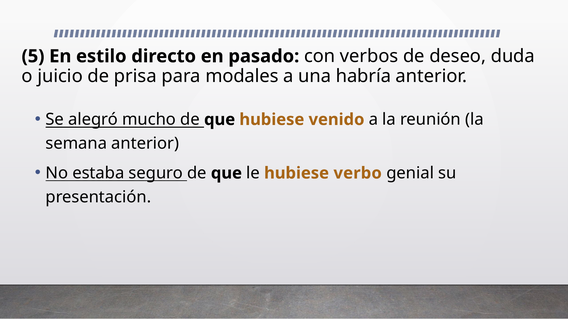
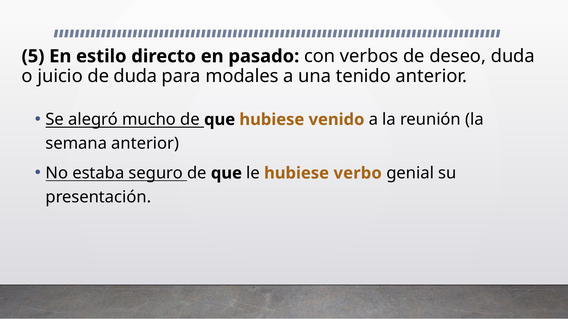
de prisa: prisa -> duda
habría: habría -> tenido
